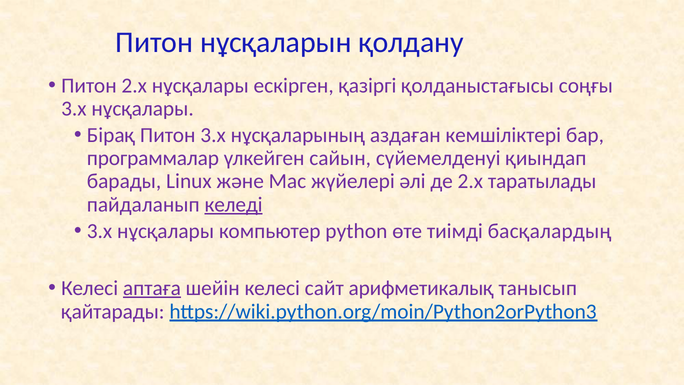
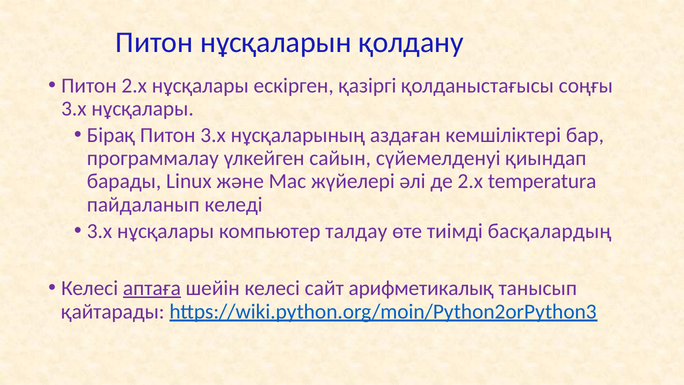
программалар: программалар -> программалау
таратылады: таратылады -> temperatura
келеді underline: present -> none
python: python -> талдау
